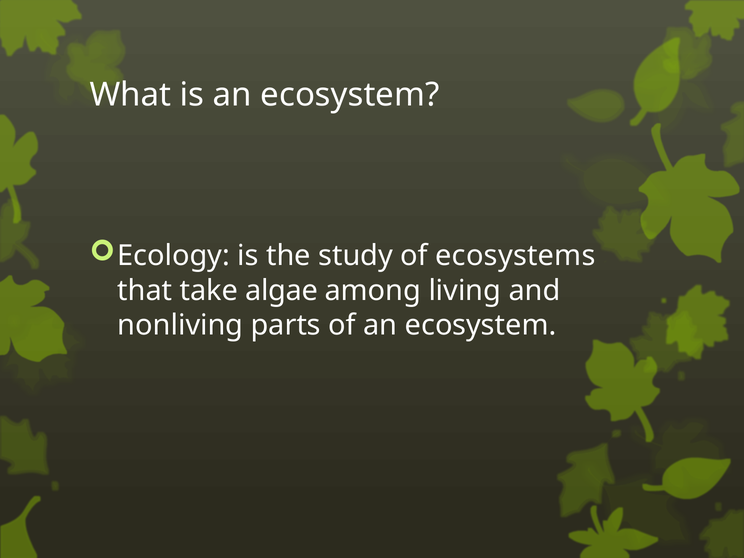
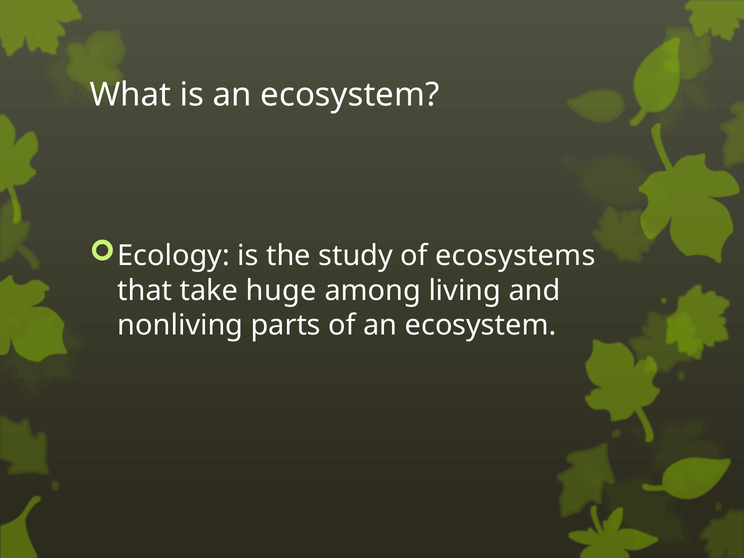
algae: algae -> huge
